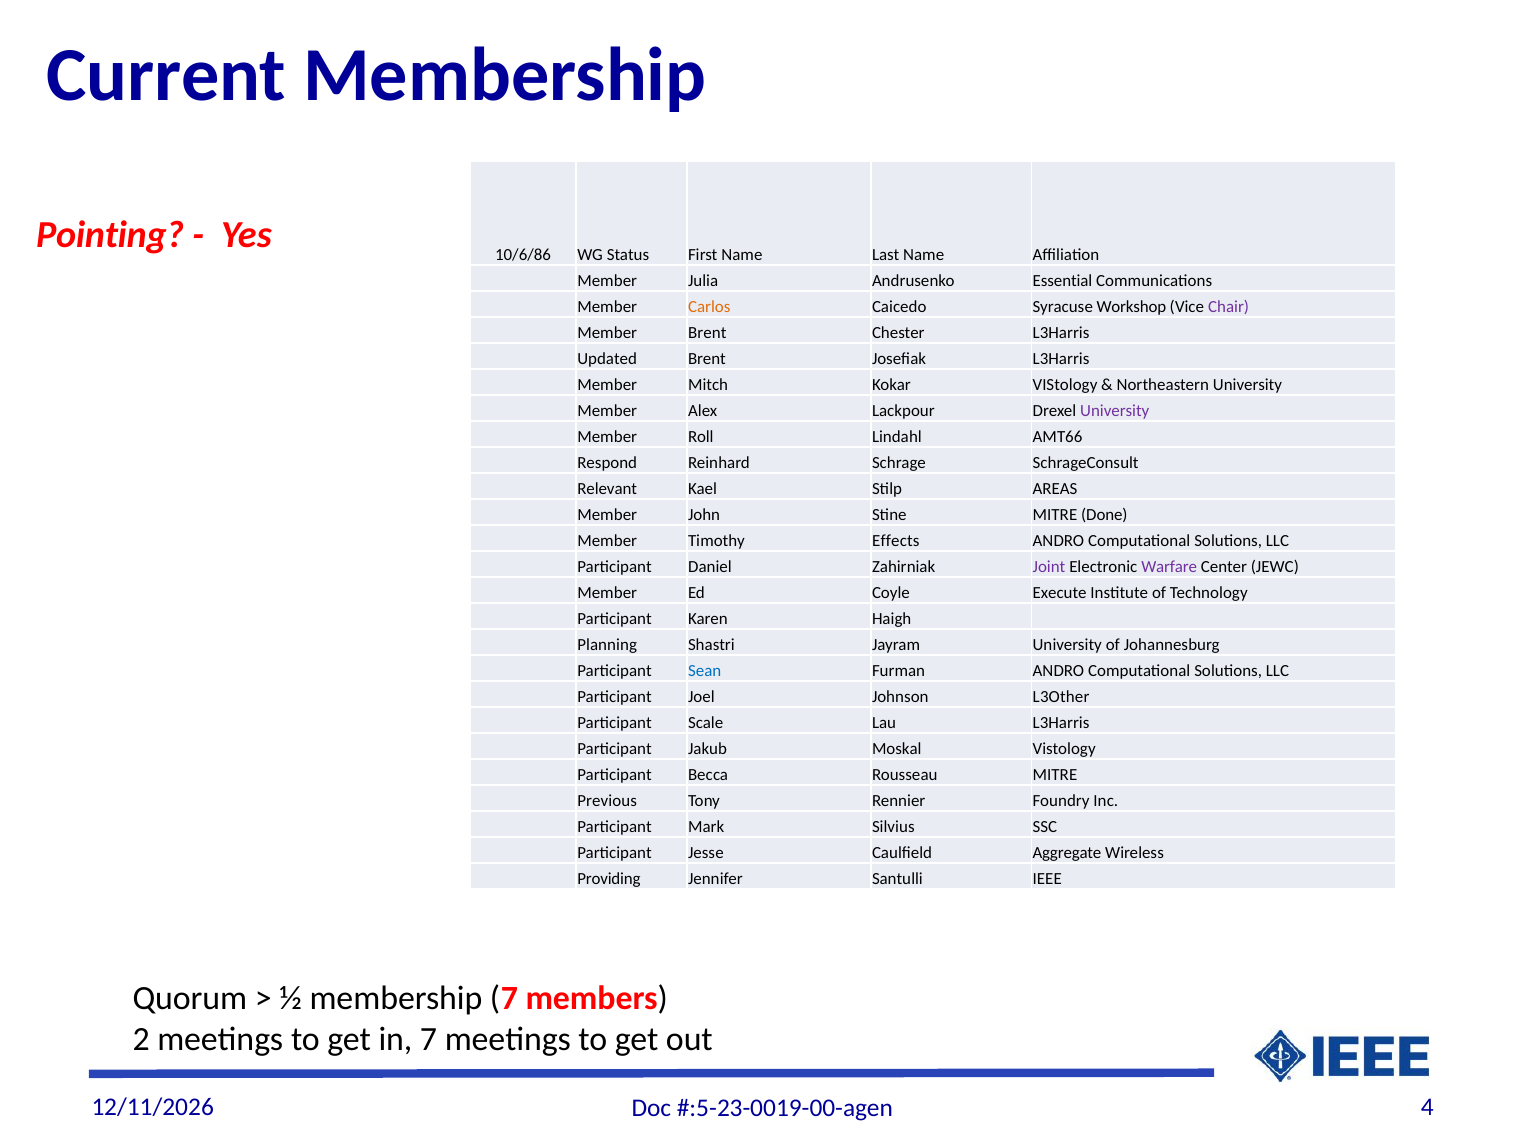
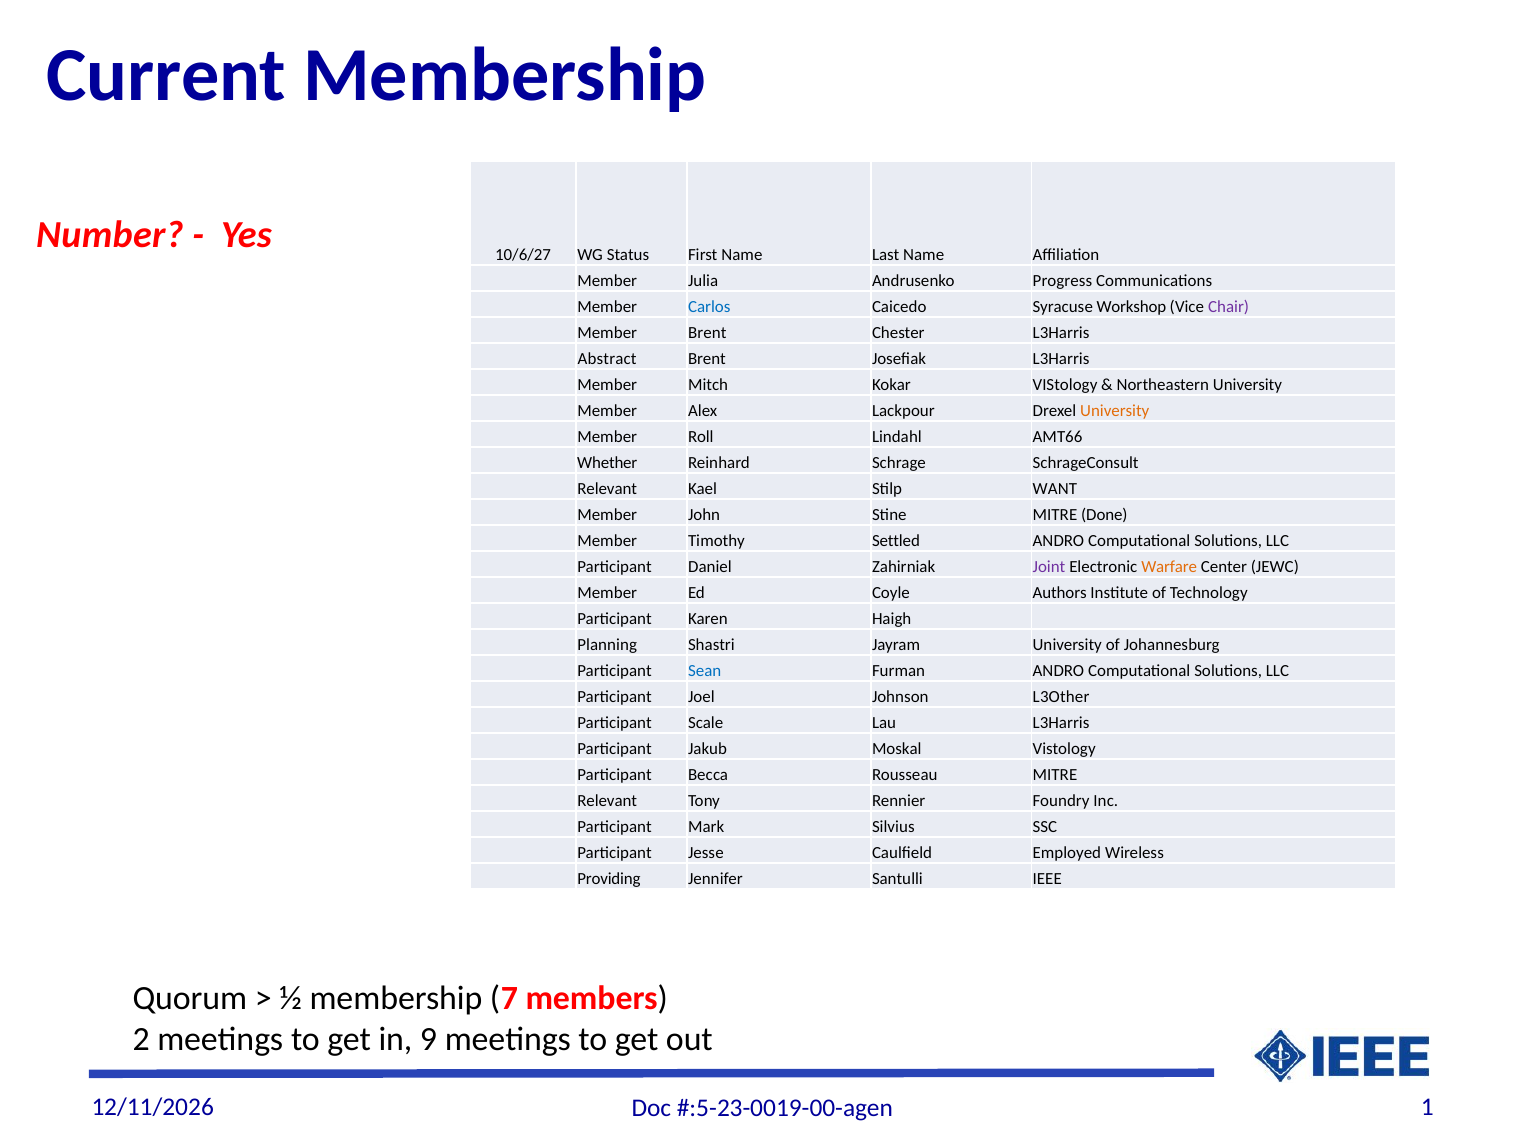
Pointing: Pointing -> Number
10/6/86: 10/6/86 -> 10/6/27
Essential: Essential -> Progress
Carlos colour: orange -> blue
Updated: Updated -> Abstract
University at (1115, 411) colour: purple -> orange
Respond: Respond -> Whether
AREAS: AREAS -> WANT
Effects: Effects -> Settled
Warfare colour: purple -> orange
Execute: Execute -> Authors
Previous at (607, 801): Previous -> Relevant
Aggregate: Aggregate -> Employed
in 7: 7 -> 9
4: 4 -> 1
